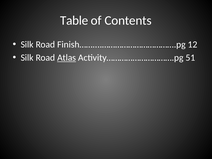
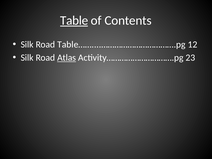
Table underline: none -> present
Finish……....…………………………….pg: Finish……....…………………………….pg -> Table……....…………………………….pg
51: 51 -> 23
